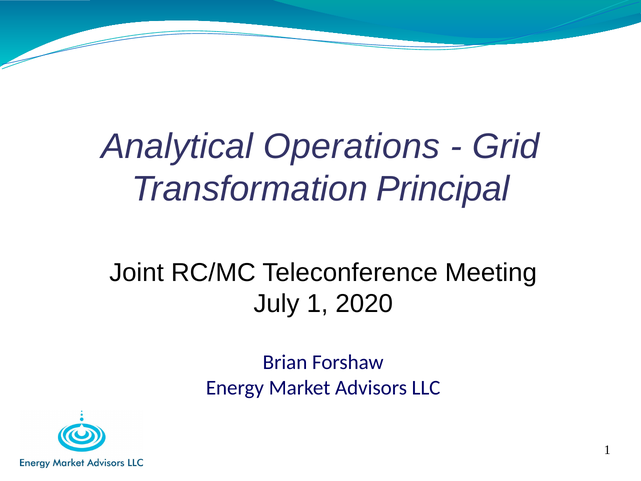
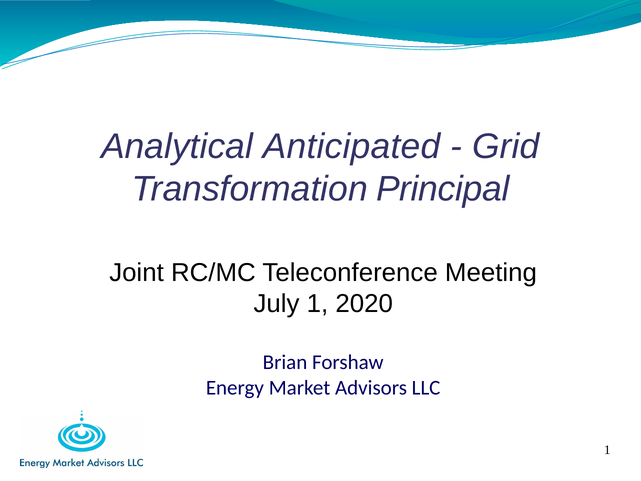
Operations: Operations -> Anticipated
